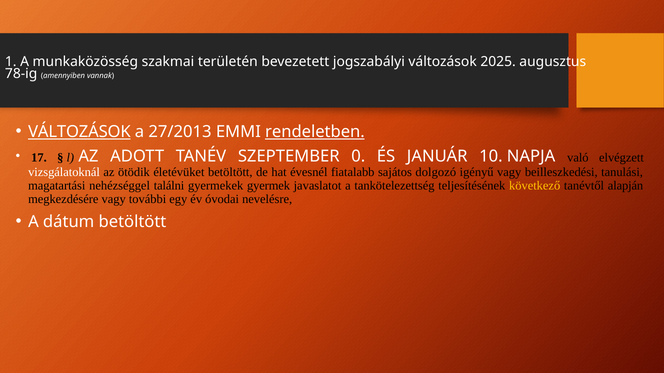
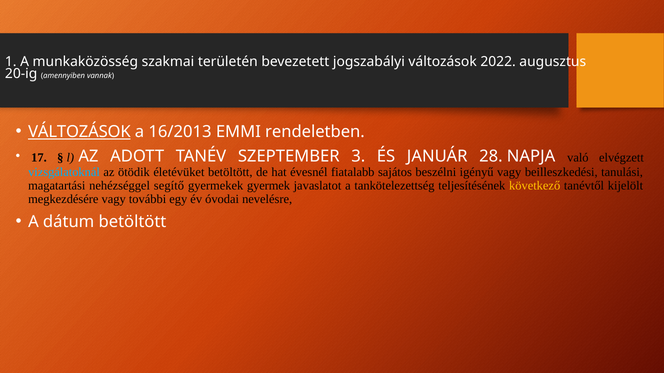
2025: 2025 -> 2022
78-ig: 78-ig -> 20-ig
27/2013: 27/2013 -> 16/2013
rendeletben underline: present -> none
0: 0 -> 3
10: 10 -> 28
vizsgálatoknál colour: white -> light blue
dolgozó: dolgozó -> beszélni
találni: találni -> segítő
alapján: alapján -> kijelölt
